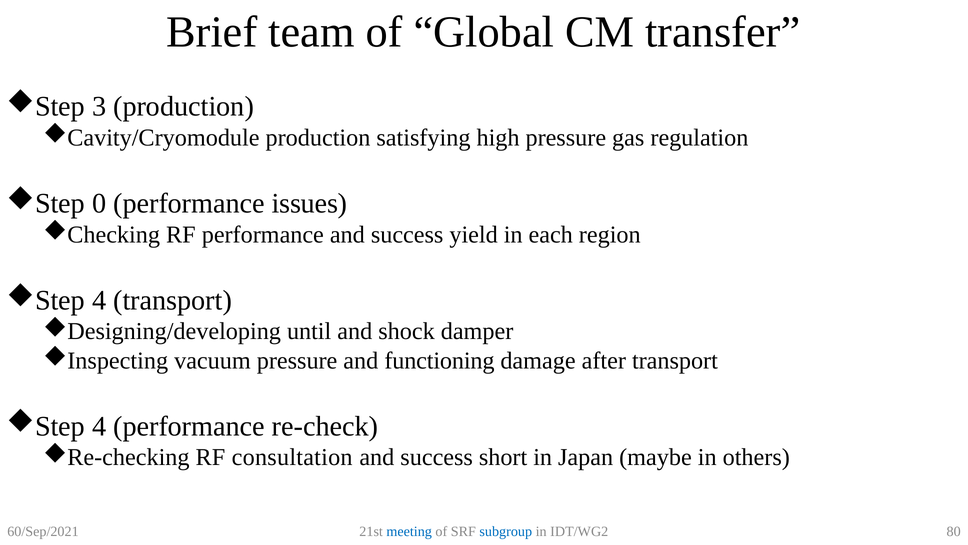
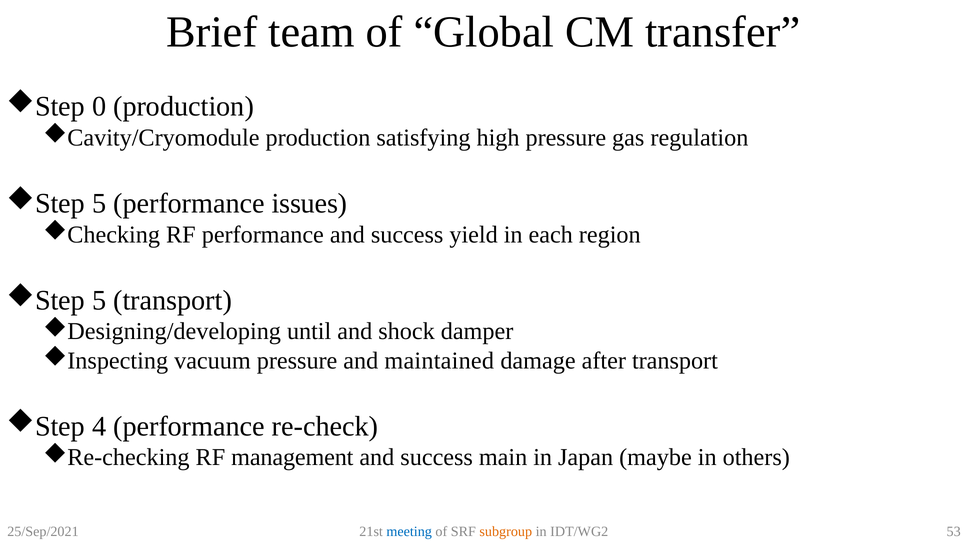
3: 3 -> 0
0 at (99, 203): 0 -> 5
4 at (99, 300): 4 -> 5
functioning: functioning -> maintained
consultation: consultation -> management
short: short -> main
60/Sep/2021: 60/Sep/2021 -> 25/Sep/2021
subgroup colour: blue -> orange
80: 80 -> 53
